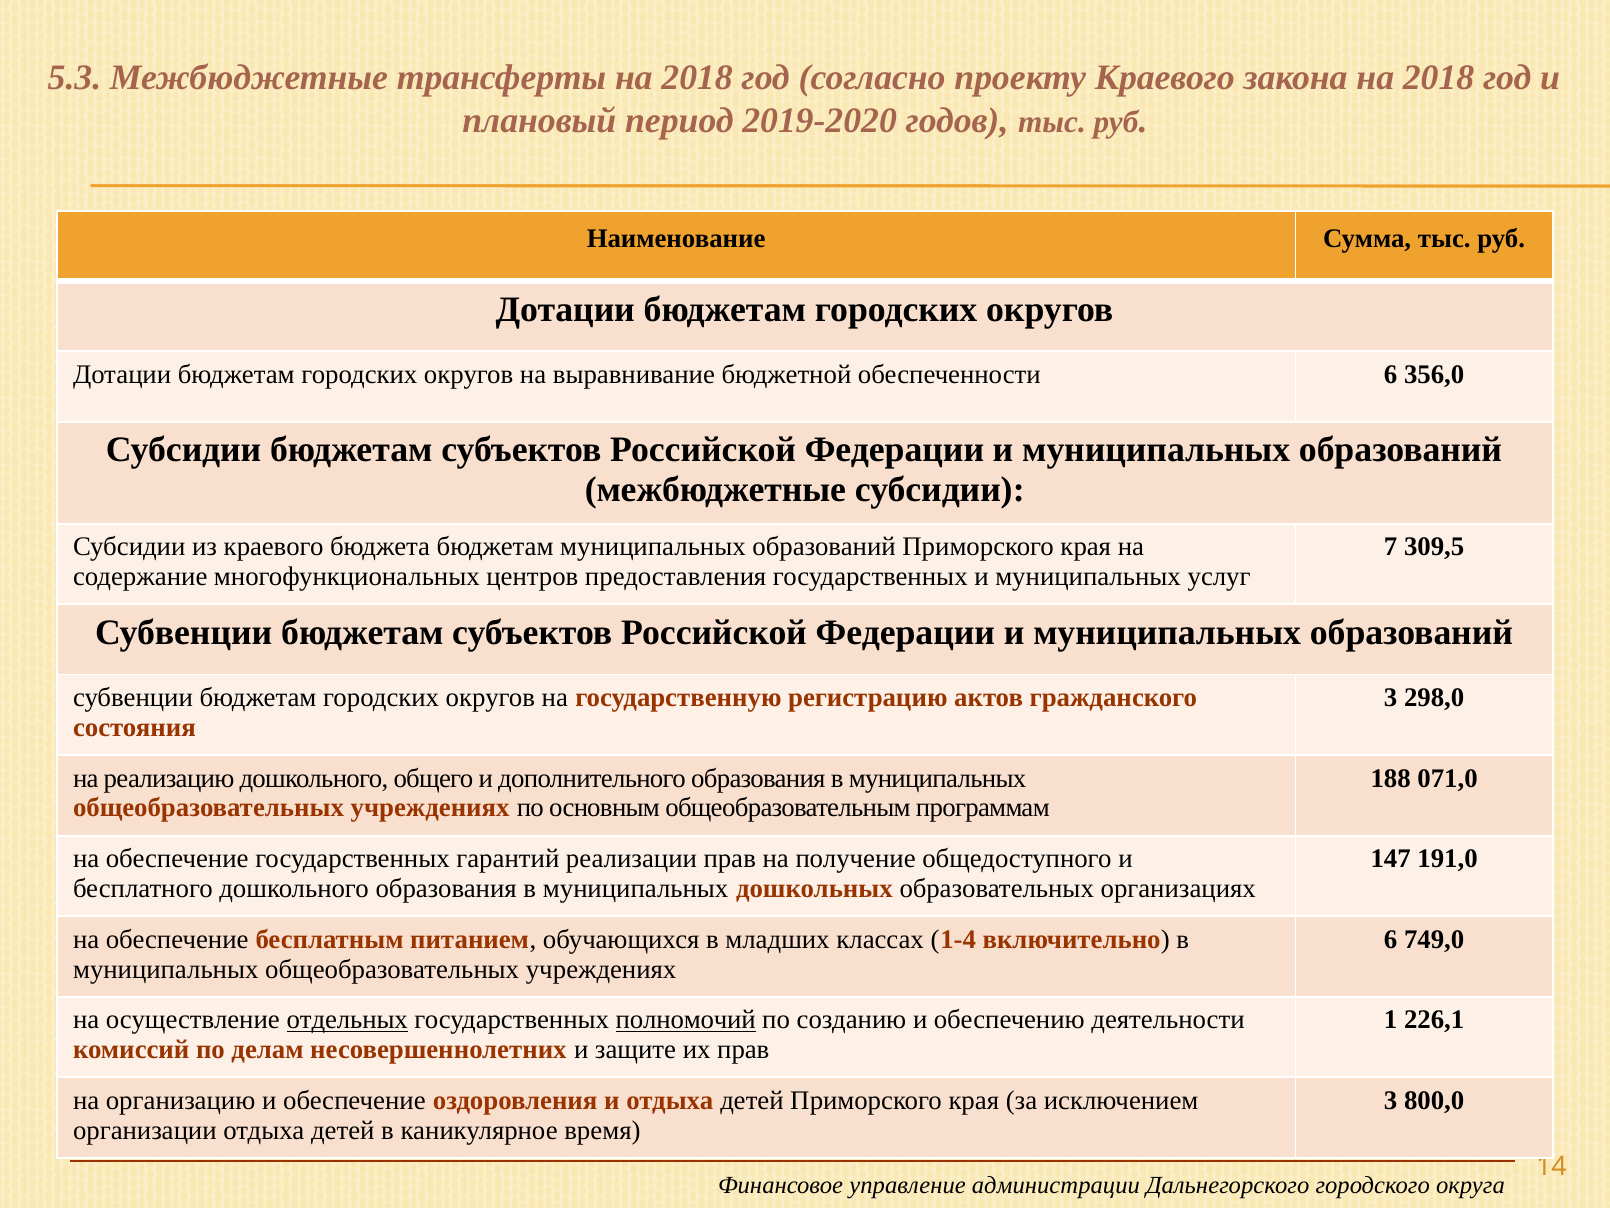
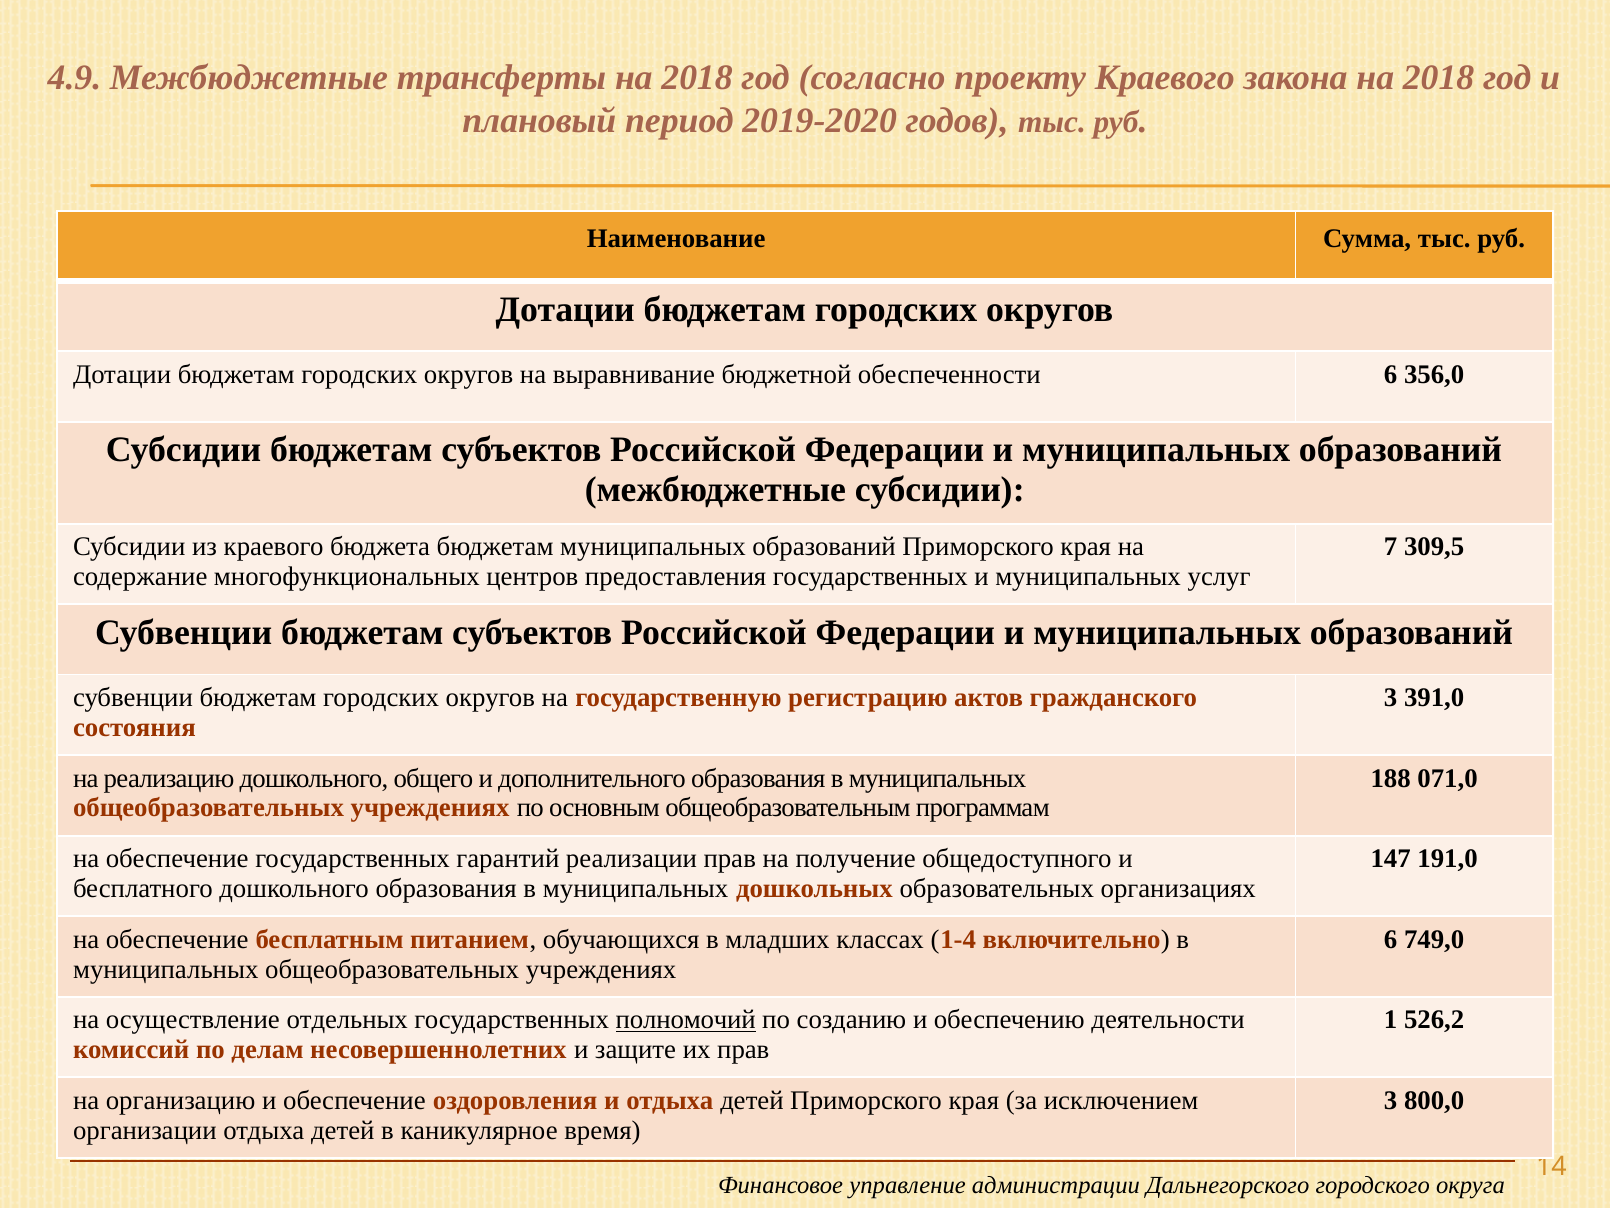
5.3: 5.3 -> 4.9
298,0: 298,0 -> 391,0
отдельных underline: present -> none
226,1: 226,1 -> 526,2
